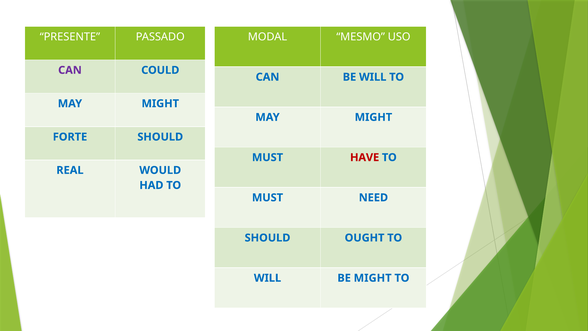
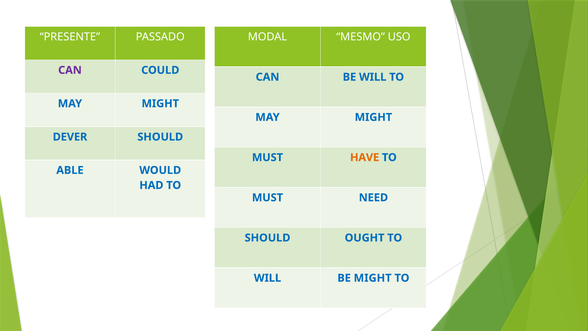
FORTE: FORTE -> DEVER
HAVE colour: red -> orange
REAL: REAL -> ABLE
